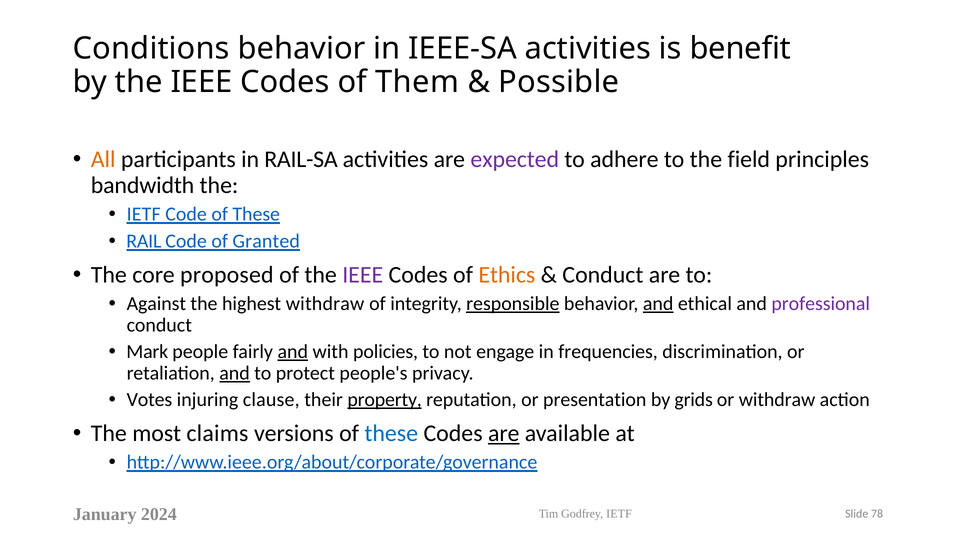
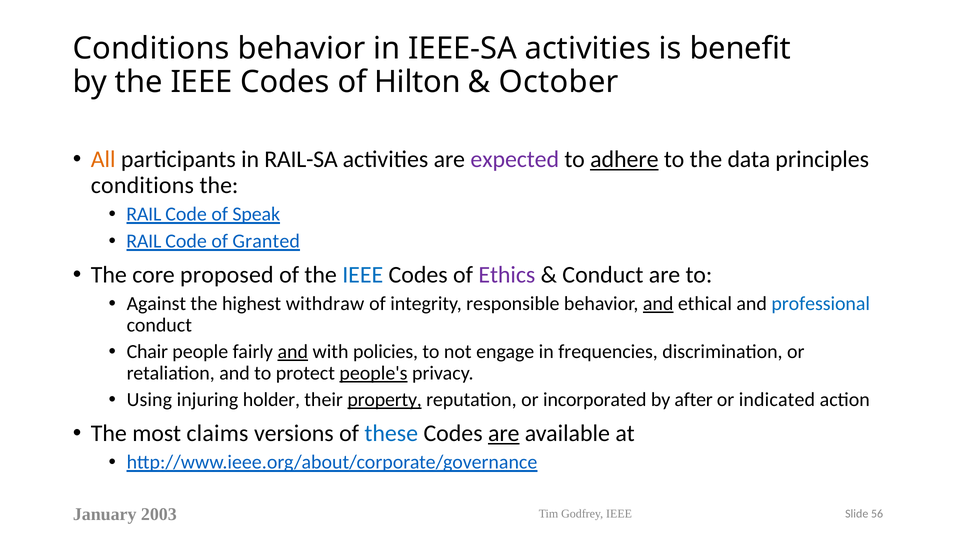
Them: Them -> Hilton
Possible: Possible -> October
adhere underline: none -> present
field: field -> data
bandwidth at (143, 185): bandwidth -> conditions
IETF at (144, 214): IETF -> RAIL
Code of These: These -> Speak
IEEE at (363, 275) colour: purple -> blue
Ethics colour: orange -> purple
responsible underline: present -> none
professional colour: purple -> blue
Mark: Mark -> Chair
and at (235, 373) underline: present -> none
people's underline: none -> present
Votes: Votes -> Using
clause: clause -> holder
presentation: presentation -> incorporated
grids: grids -> after
or withdraw: withdraw -> indicated
2024: 2024 -> 2003
Godfrey IETF: IETF -> IEEE
78: 78 -> 56
